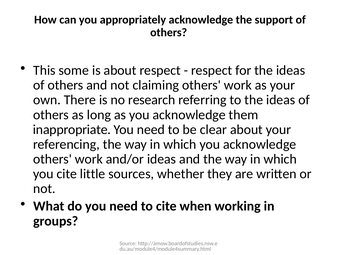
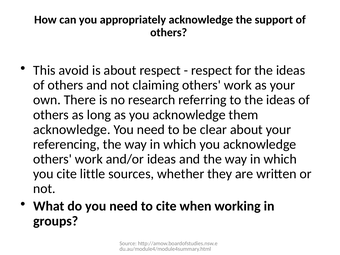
some: some -> avoid
inappropriate at (72, 130): inappropriate -> acknowledge
